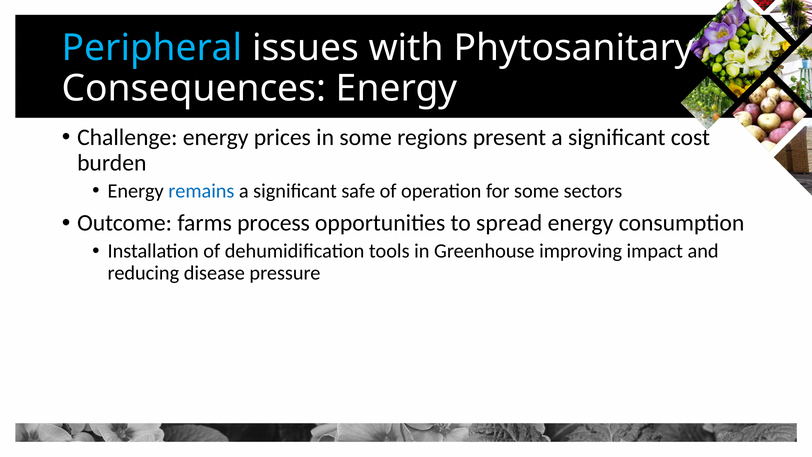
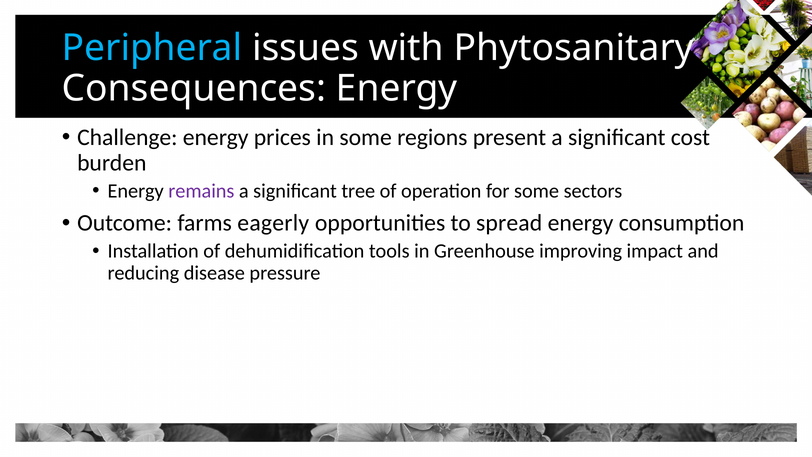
remains colour: blue -> purple
safe: safe -> tree
process: process -> eagerly
